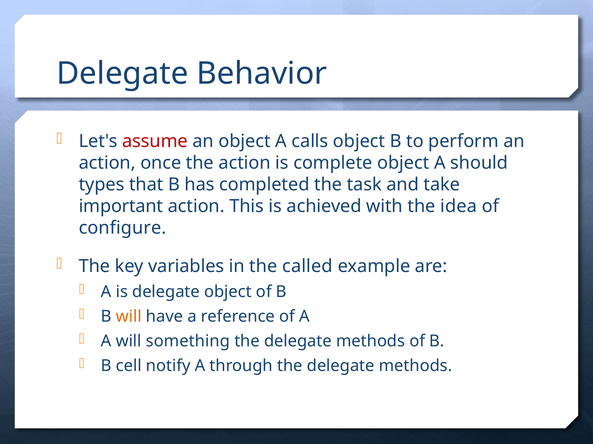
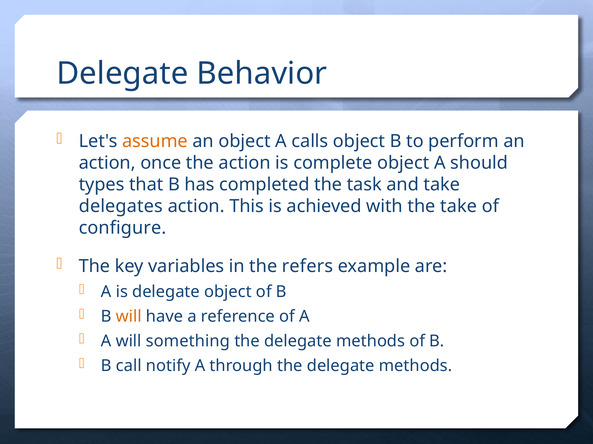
assume colour: red -> orange
important: important -> delegates
the idea: idea -> take
called: called -> refers
cell: cell -> call
